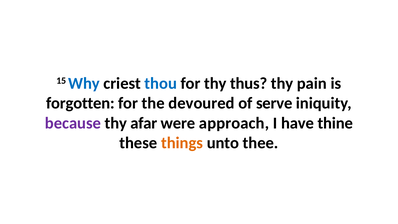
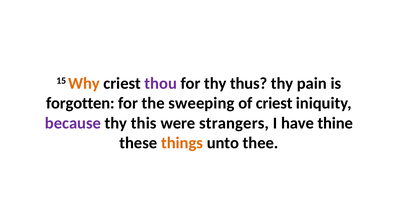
Why colour: blue -> orange
thou colour: blue -> purple
devoured: devoured -> sweeping
of serve: serve -> criest
afar: afar -> this
approach: approach -> strangers
